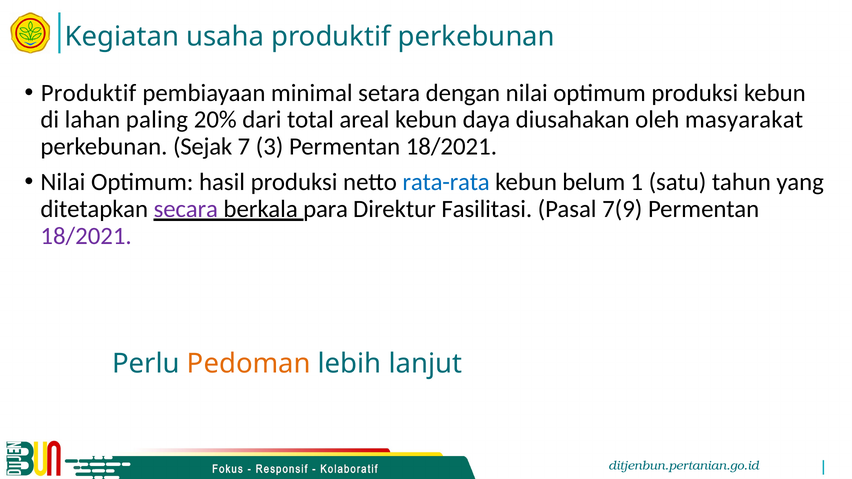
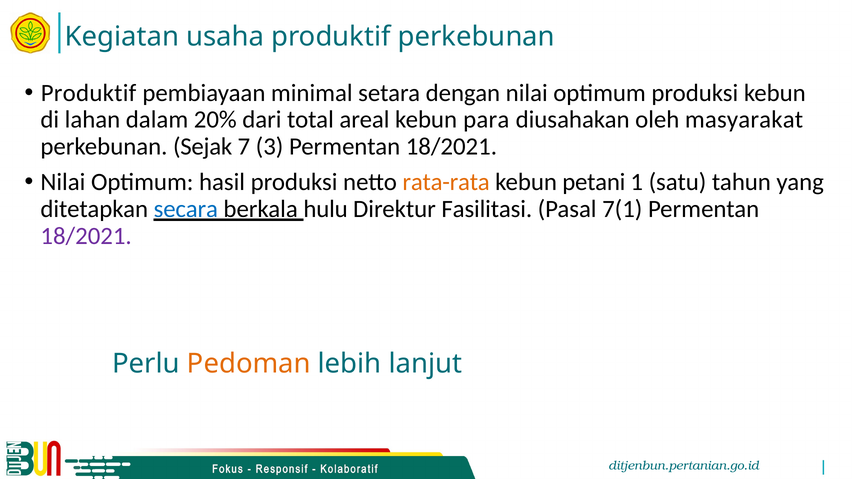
paling: paling -> dalam
daya: daya -> para
rata-rata colour: blue -> orange
belum: belum -> petani
secara colour: purple -> blue
para: para -> hulu
7(9: 7(9 -> 7(1
